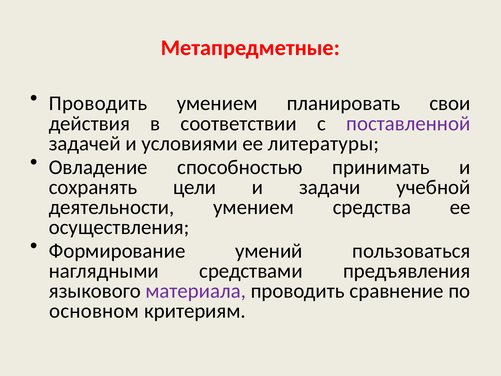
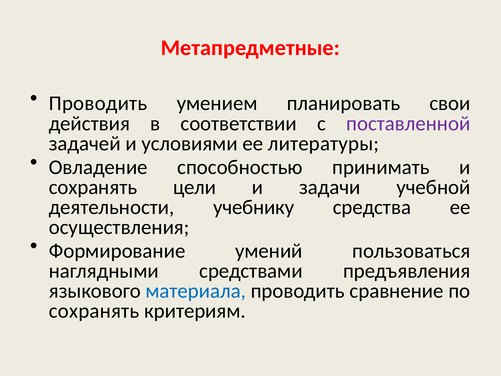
деятельности умением: умением -> учебнику
материала colour: purple -> blue
основном at (94, 311): основном -> сохранять
